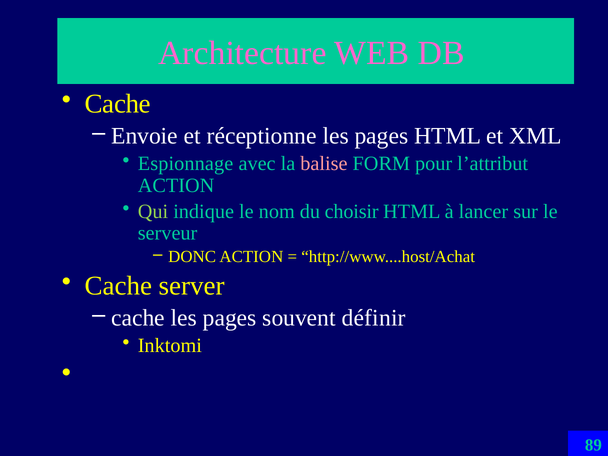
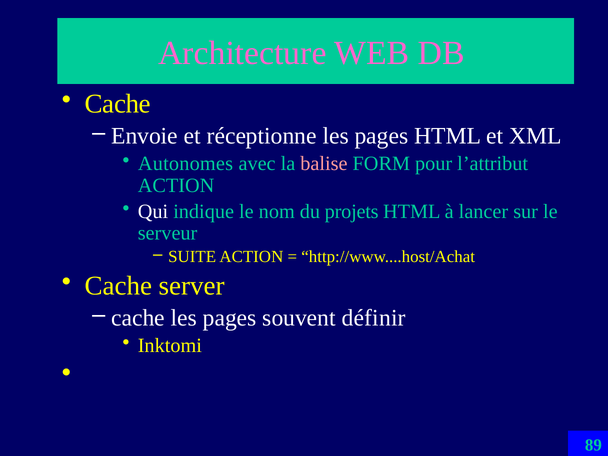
Espionnage: Espionnage -> Autonomes
Qui colour: light green -> white
choisir: choisir -> projets
DONC: DONC -> SUITE
